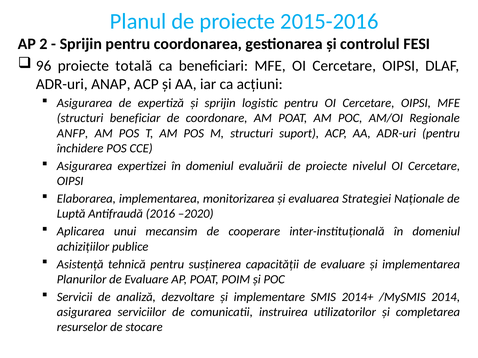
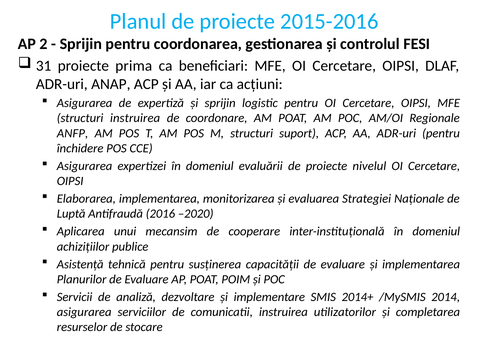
96: 96 -> 31
totală: totală -> prima
structuri beneficiar: beneficiar -> instruirea
